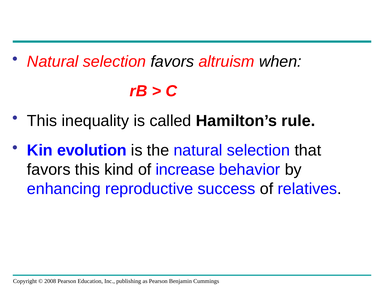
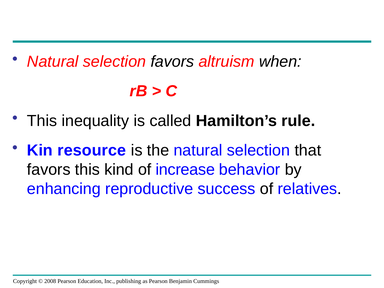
evolution: evolution -> resource
